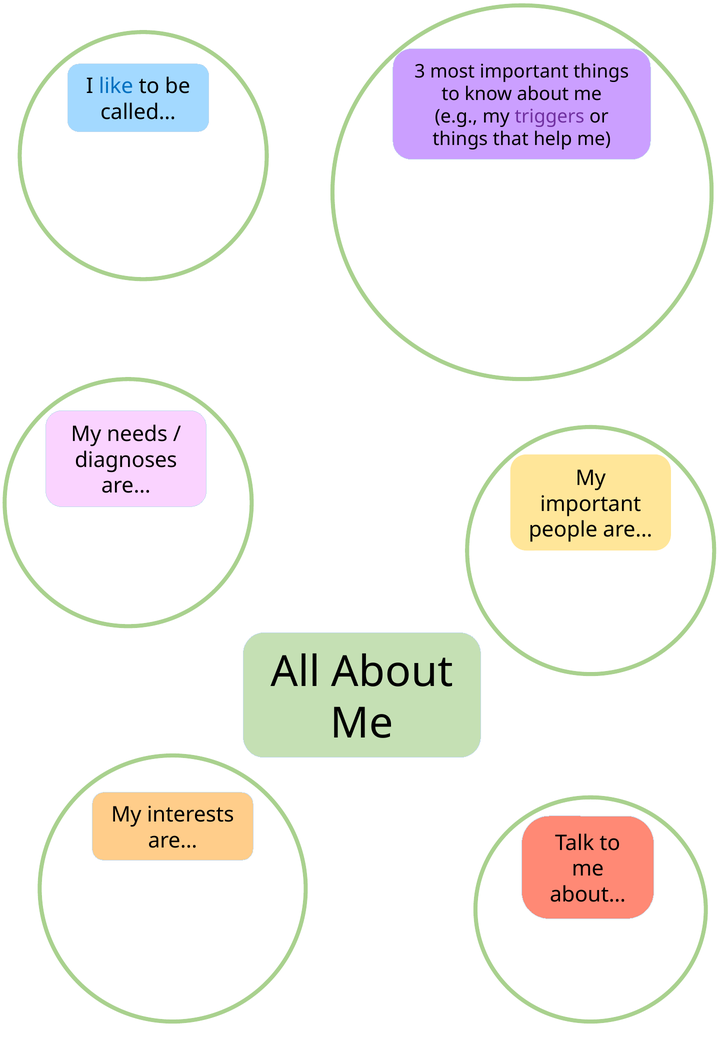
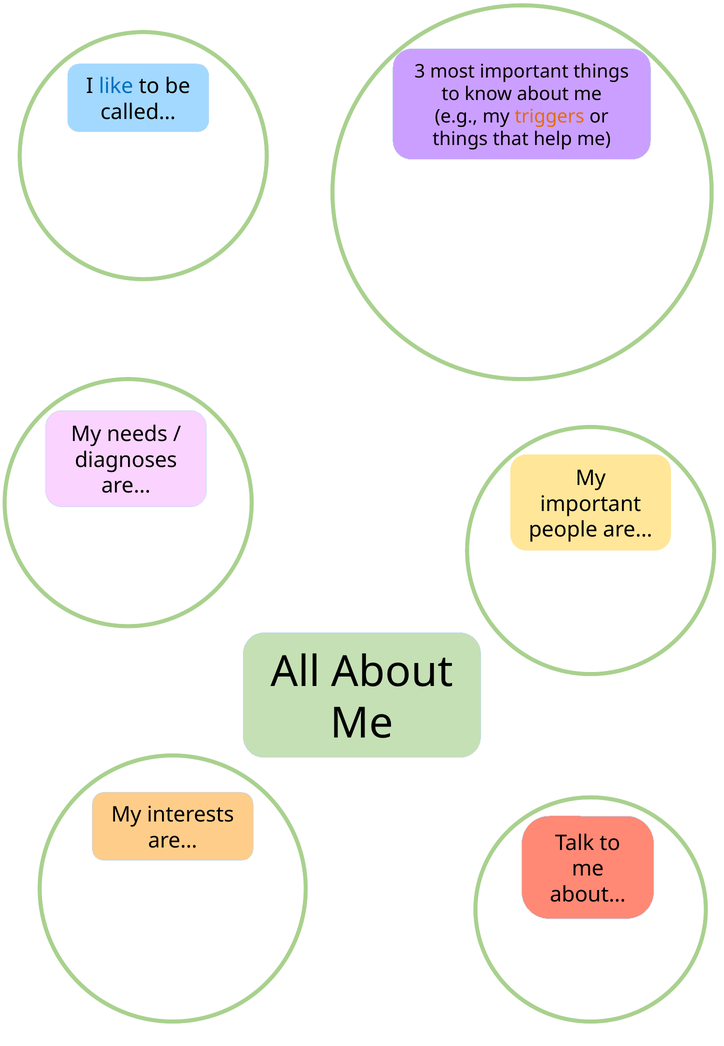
triggers colour: purple -> orange
